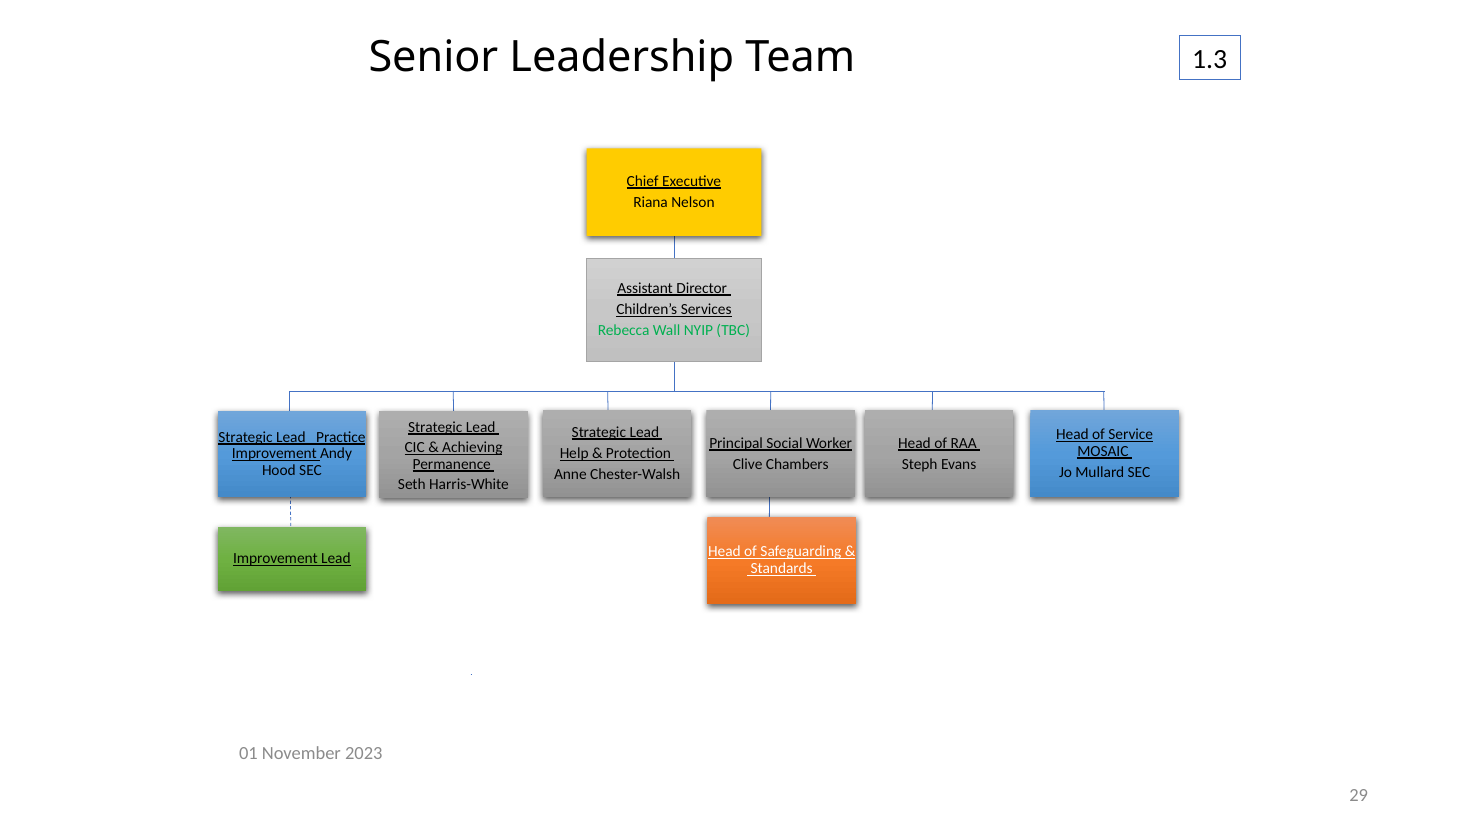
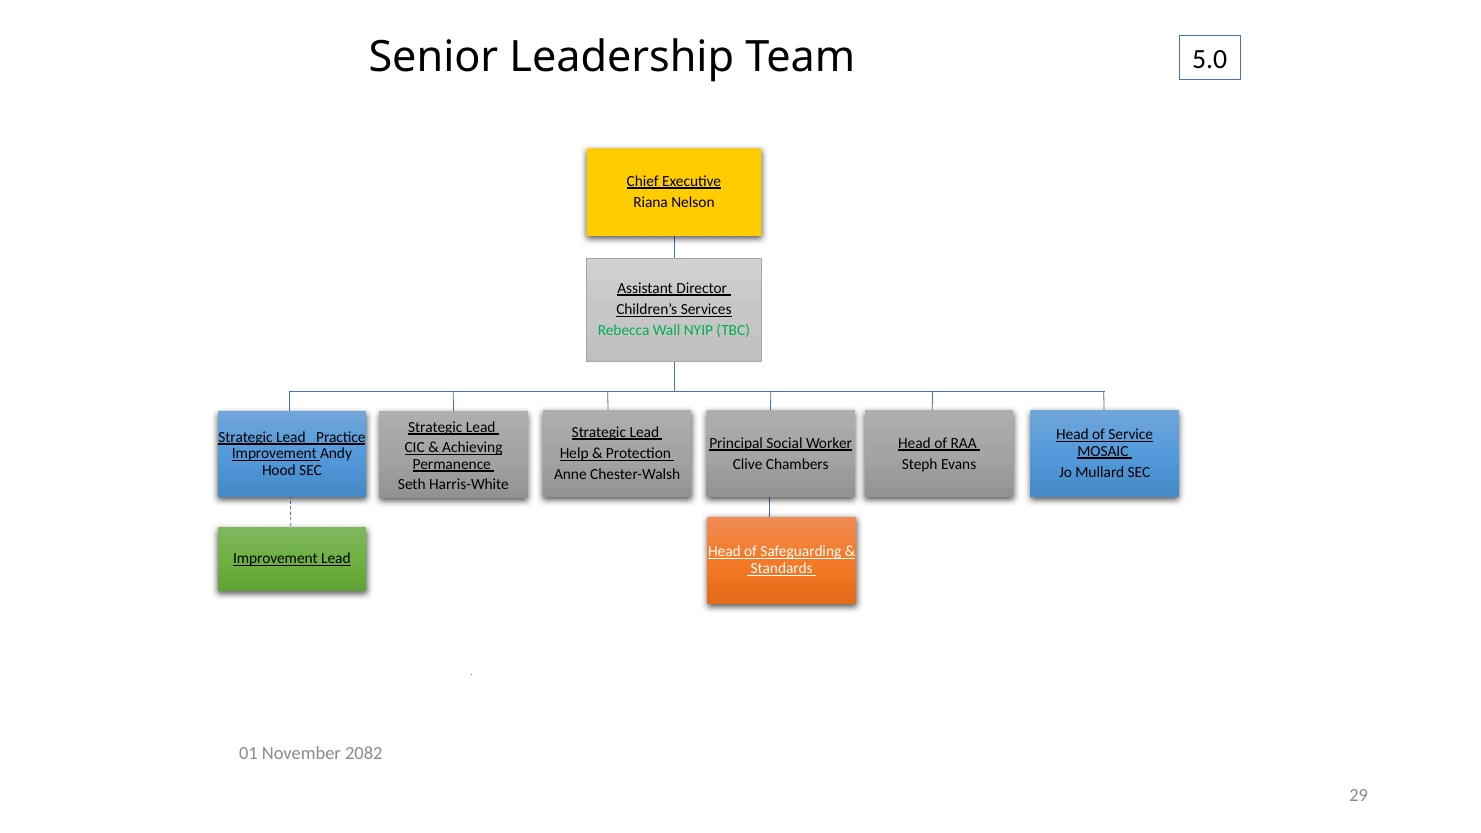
1.3: 1.3 -> 5.0
2023: 2023 -> 2082
